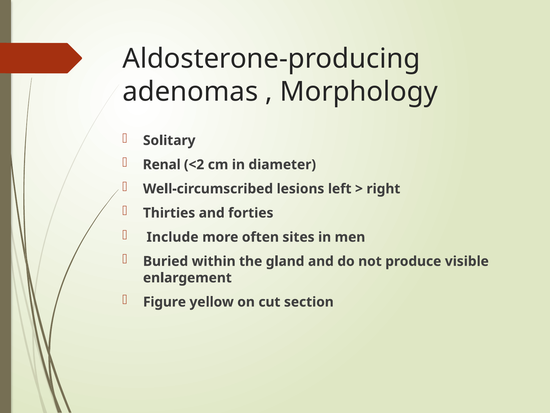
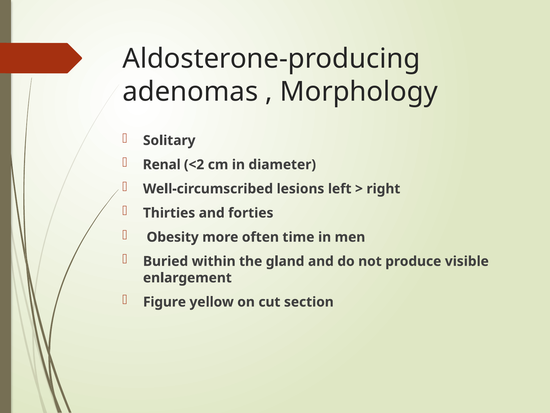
Include: Include -> Obesity
sites: sites -> time
